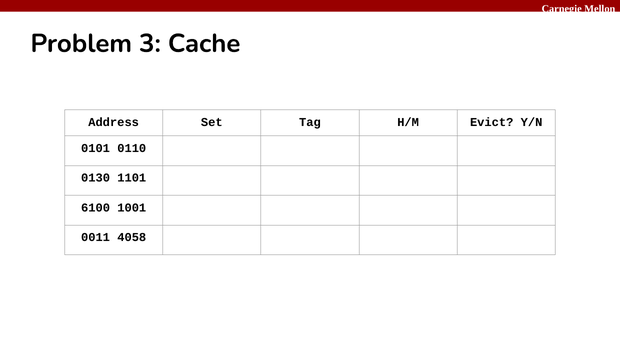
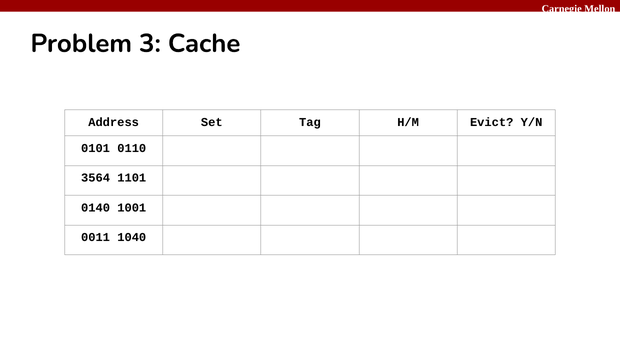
0130: 0130 -> 3564
6100: 6100 -> 0140
4058: 4058 -> 1040
